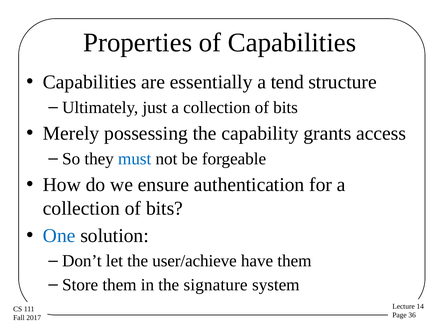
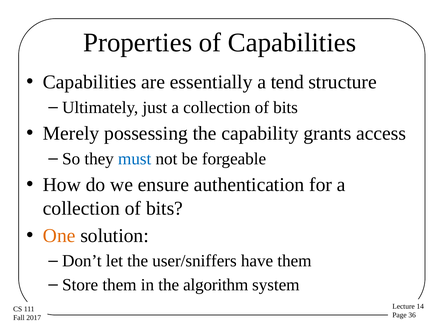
One colour: blue -> orange
user/achieve: user/achieve -> user/sniffers
signature: signature -> algorithm
